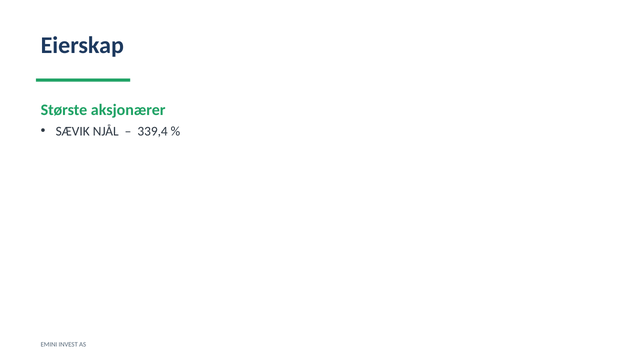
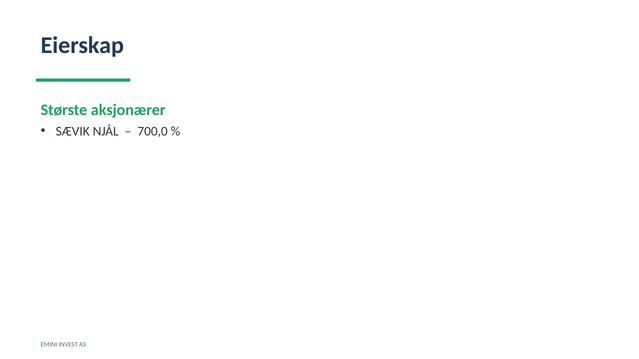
339,4: 339,4 -> 700,0
